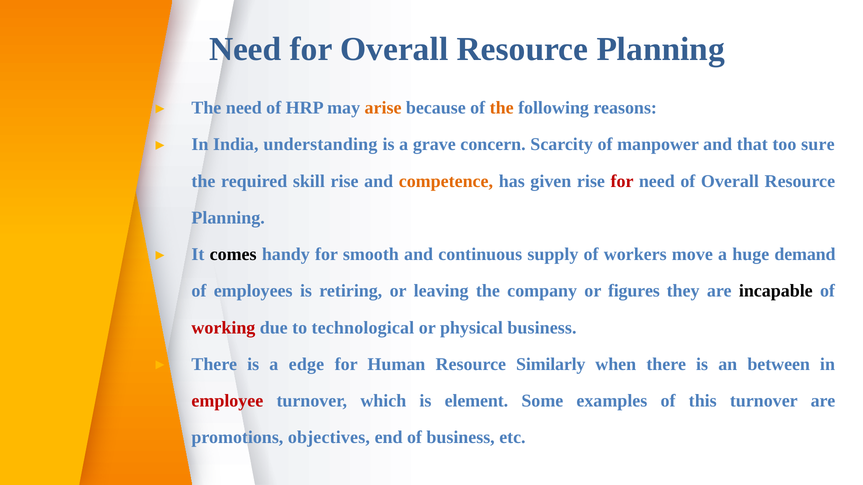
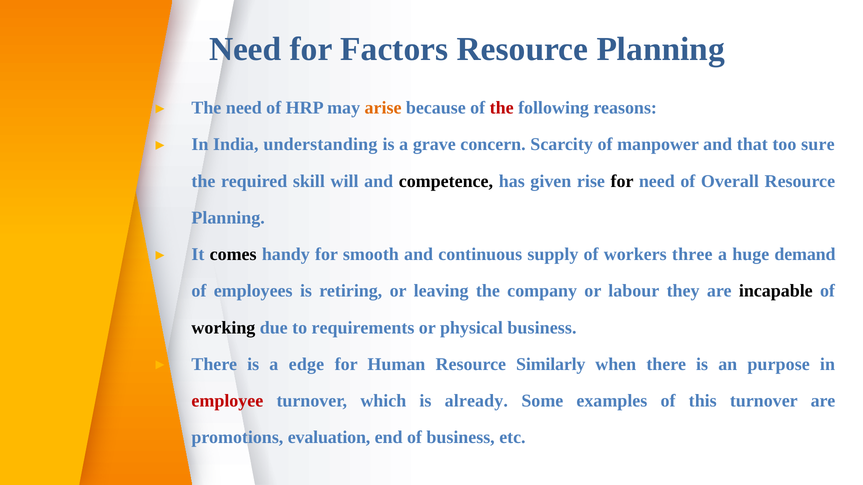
for Overall: Overall -> Factors
the at (502, 108) colour: orange -> red
skill rise: rise -> will
competence colour: orange -> black
for at (622, 181) colour: red -> black
move: move -> three
figures: figures -> labour
working colour: red -> black
technological: technological -> requirements
between: between -> purpose
element: element -> already
objectives: objectives -> evaluation
